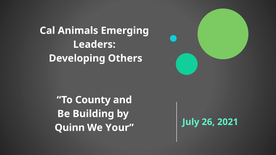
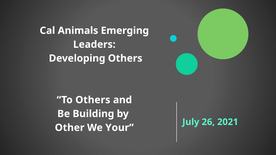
To County: County -> Others
Quinn: Quinn -> Other
